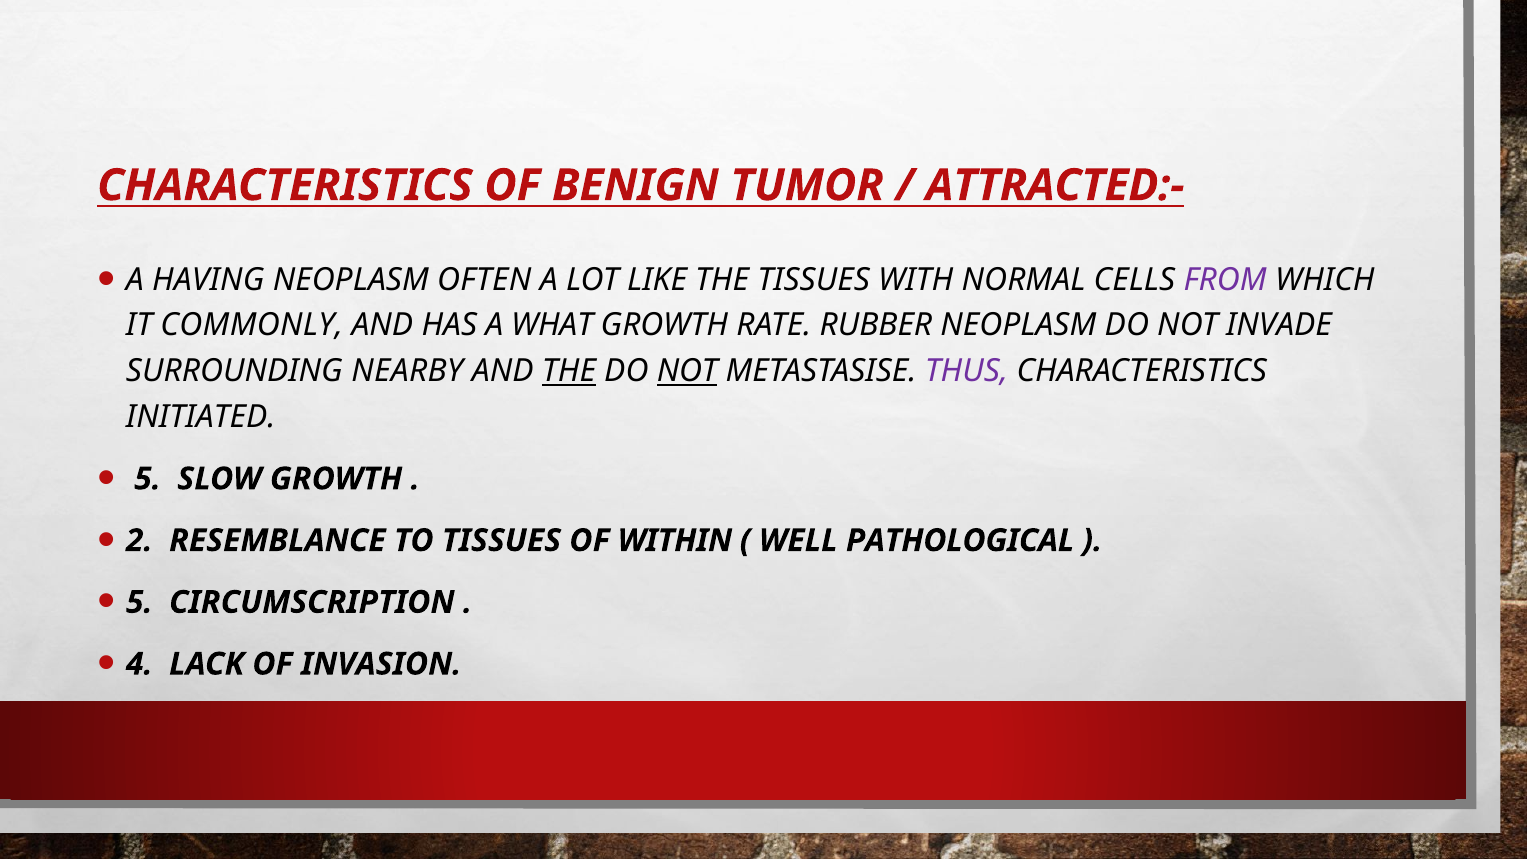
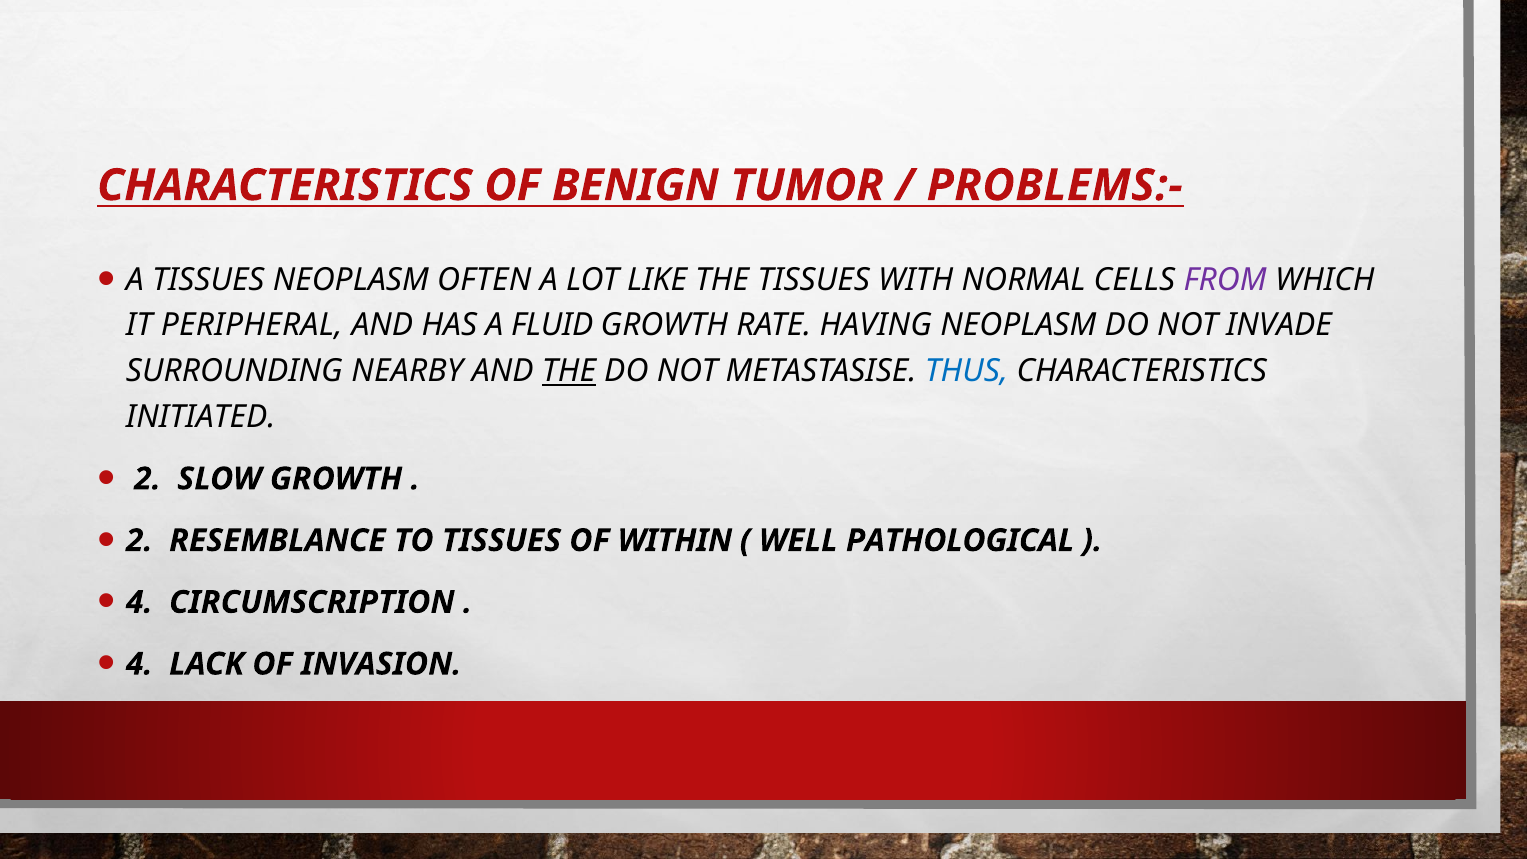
ATTRACTED:-: ATTRACTED:- -> PROBLEMS:-
A HAVING: HAVING -> TISSUES
COMMONLY: COMMONLY -> PERIPHERAL
WHAT: WHAT -> FLUID
RUBBER: RUBBER -> HAVING
NOT at (687, 371) underline: present -> none
THUS colour: purple -> blue
5 at (148, 479): 5 -> 2
5 at (139, 602): 5 -> 4
